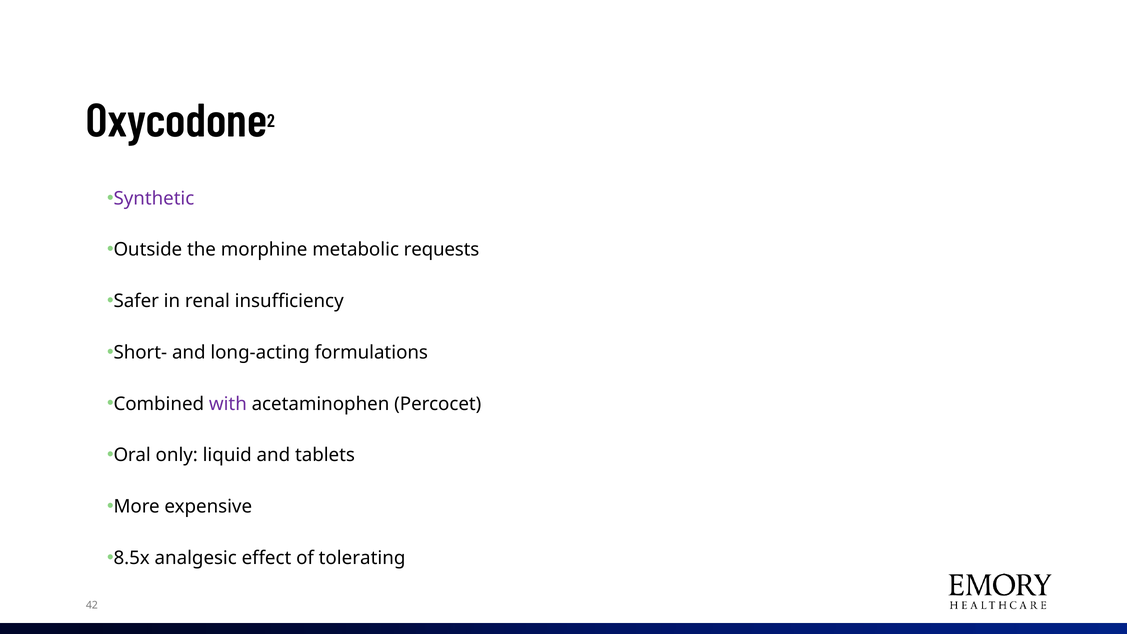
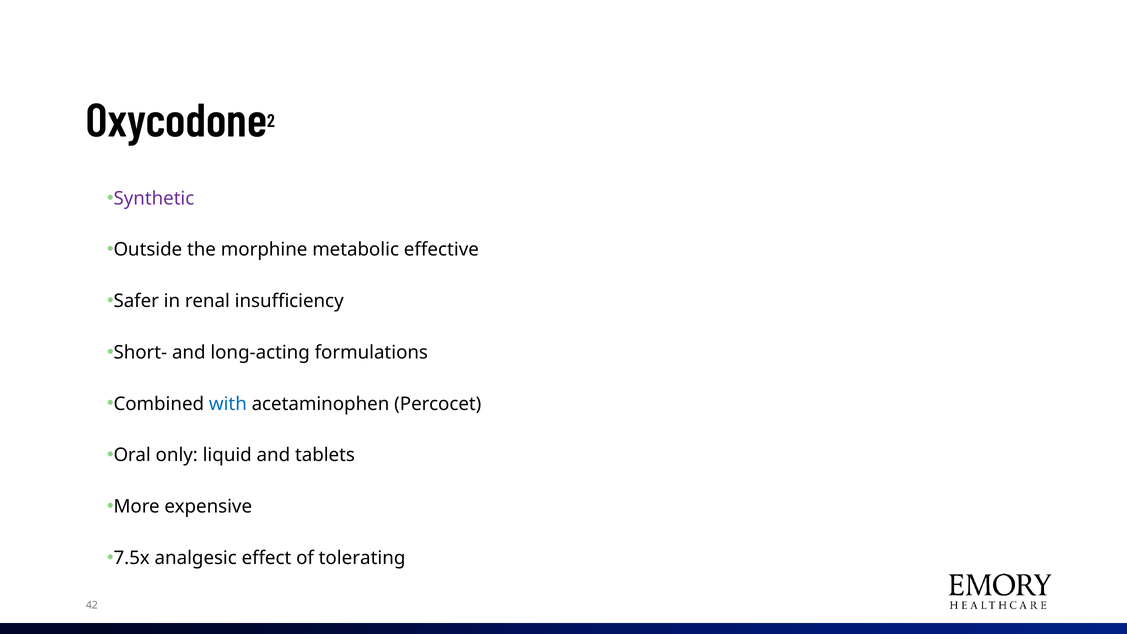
requests: requests -> effective
with colour: purple -> blue
8.5x: 8.5x -> 7.5x
